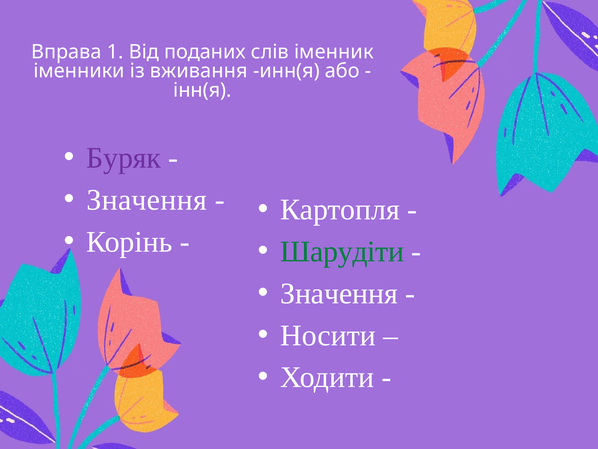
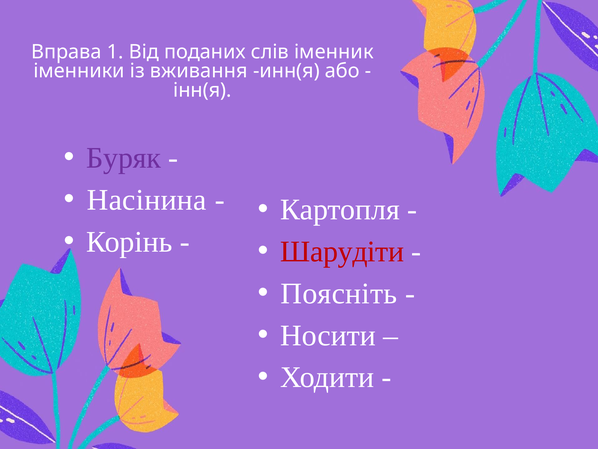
Значення at (147, 200): Значення -> Насінина
Шарудіти colour: green -> red
Значення at (339, 293): Значення -> Поясніть
